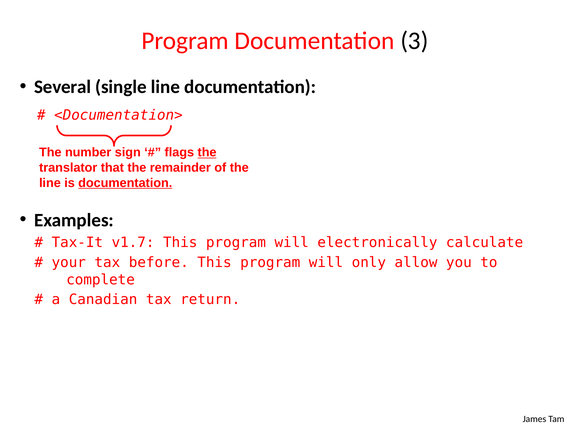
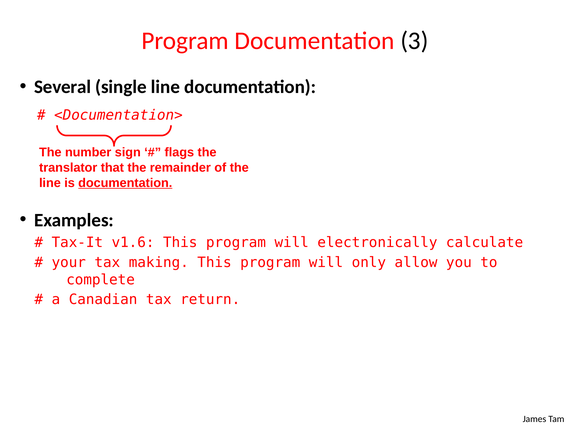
the at (207, 152) underline: present -> none
v1.7: v1.7 -> v1.6
before: before -> making
